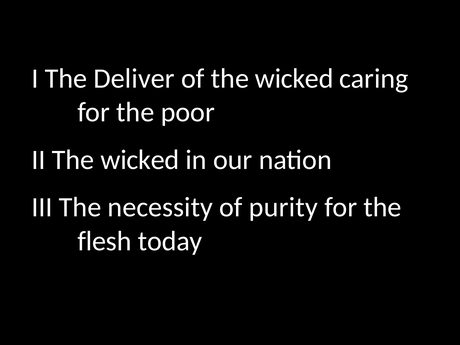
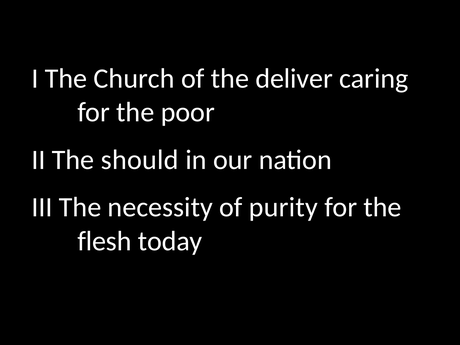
Deliver: Deliver -> Church
of the wicked: wicked -> deliver
II The wicked: wicked -> should
